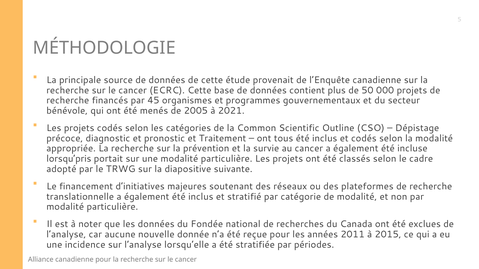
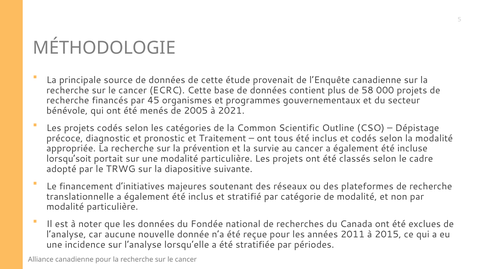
50: 50 -> 58
lorsqu’pris: lorsqu’pris -> lorsqu’soit
